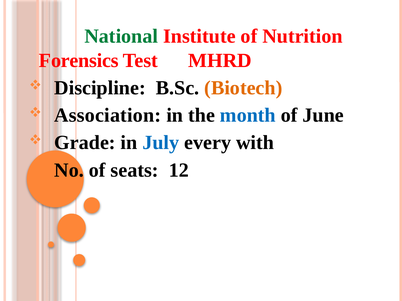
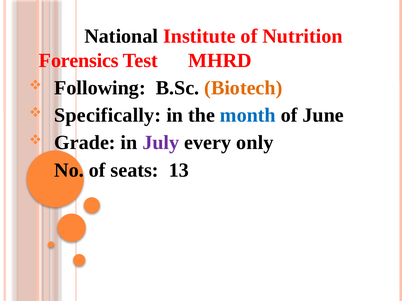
National colour: green -> black
Discipline: Discipline -> Following
Association: Association -> Specifically
July colour: blue -> purple
with: with -> only
12: 12 -> 13
